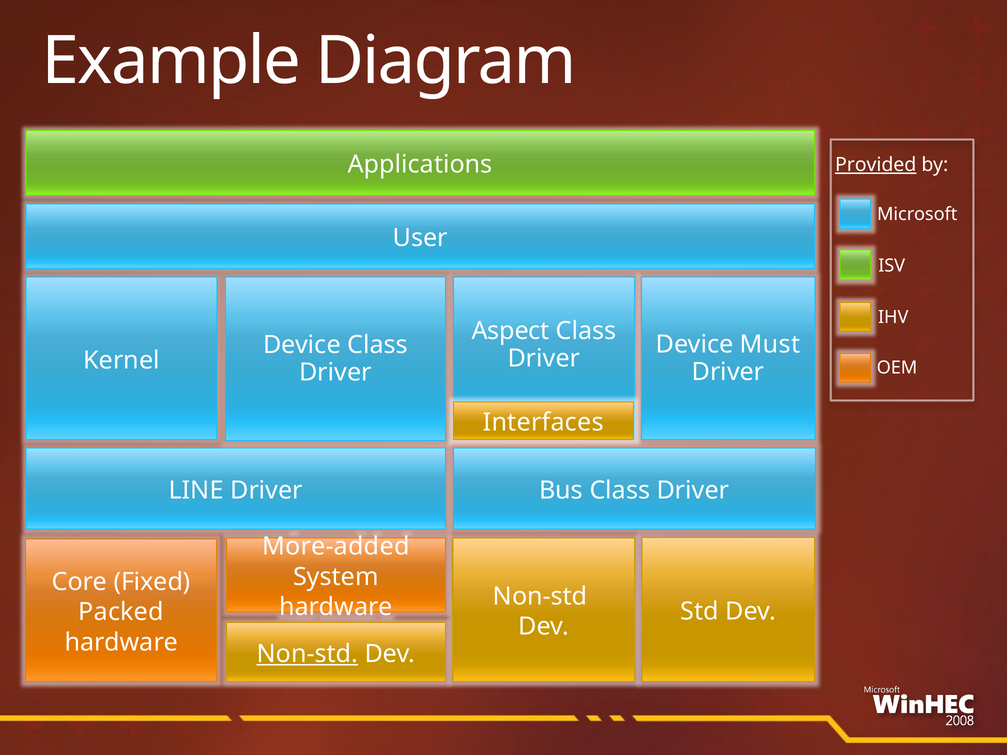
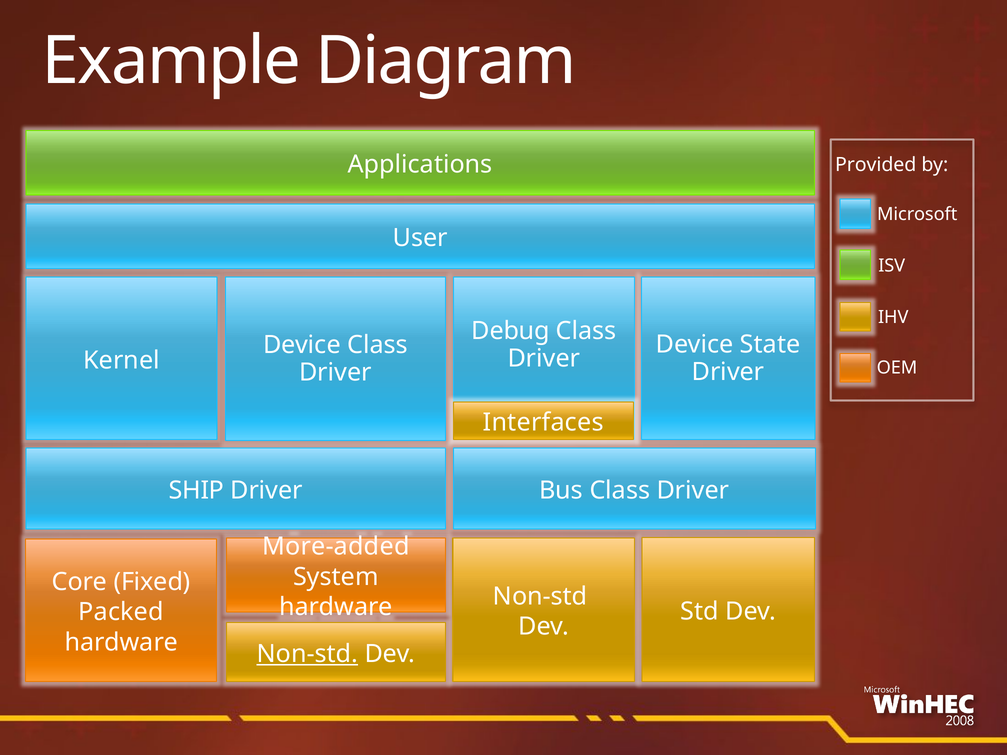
Provided underline: present -> none
Aspect: Aspect -> Debug
Must: Must -> State
LINE: LINE -> SHIP
